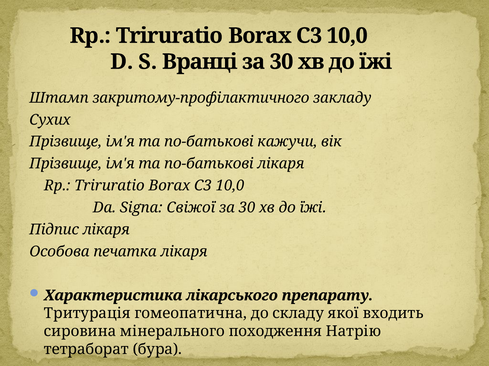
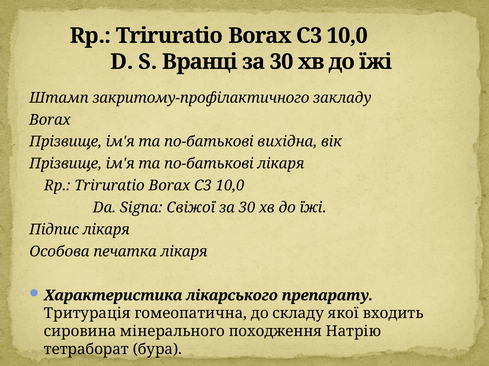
Сухих at (50, 120): Сухих -> Borax
кажучи: кажучи -> вихідна
